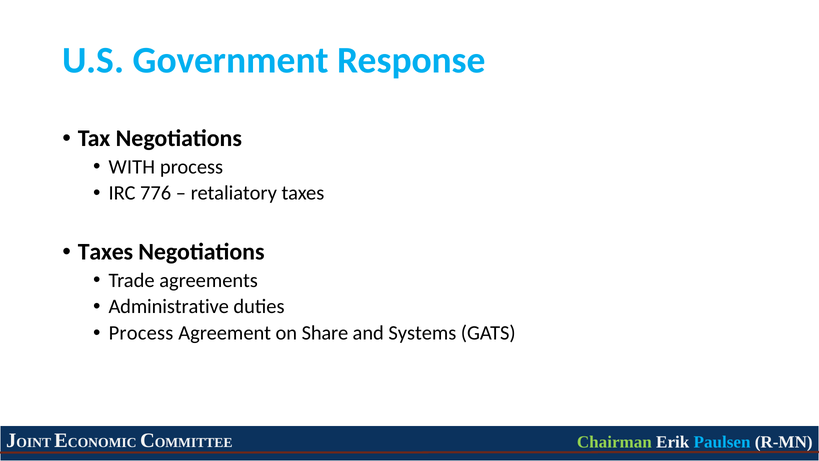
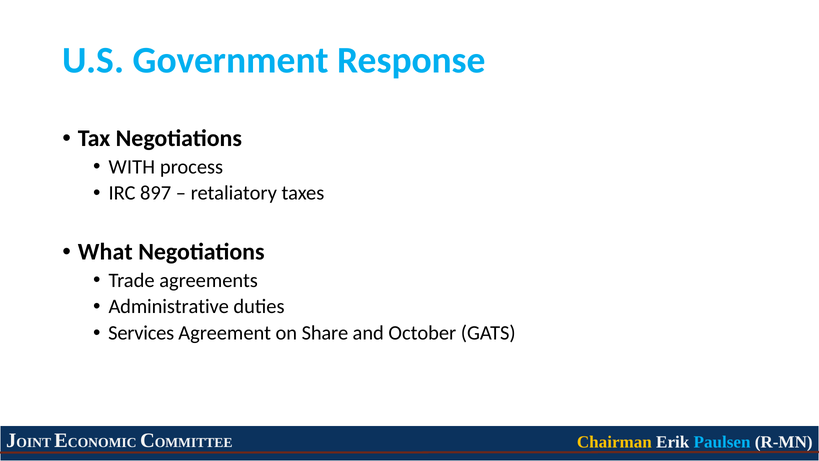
776: 776 -> 897
Taxes at (105, 252): Taxes -> What
Process at (141, 333): Process -> Services
Systems: Systems -> October
Chairman colour: light green -> yellow
